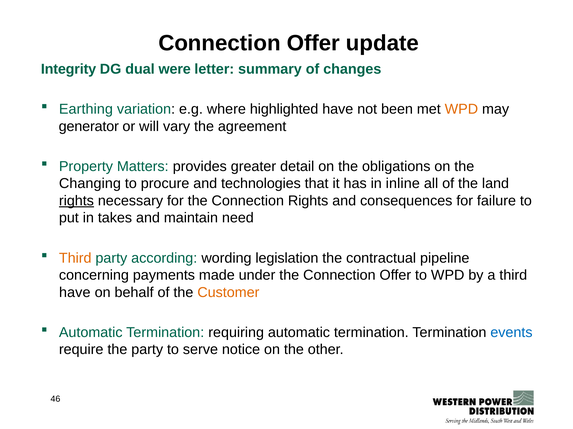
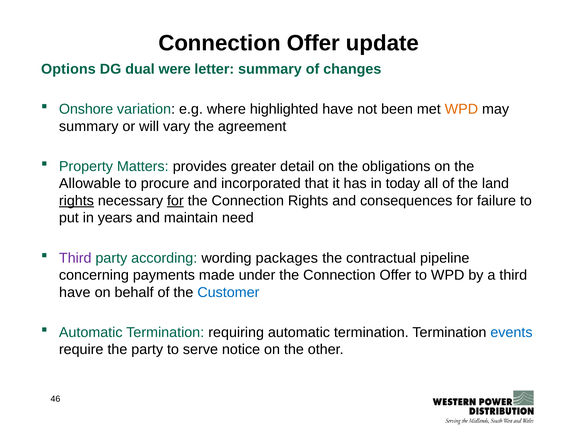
Integrity: Integrity -> Options
Earthing: Earthing -> Onshore
generator at (89, 127): generator -> summary
Changing: Changing -> Allowable
technologies: technologies -> incorporated
inline: inline -> today
for at (175, 201) underline: none -> present
takes: takes -> years
Third at (75, 258) colour: orange -> purple
legislation: legislation -> packages
Customer colour: orange -> blue
